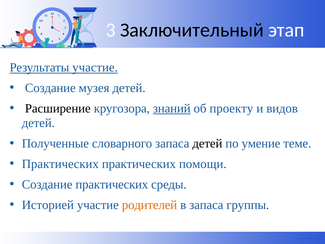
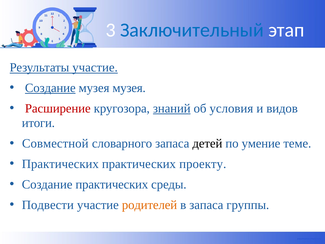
Заключительный colour: black -> blue
Создание at (50, 88) underline: none -> present
музея детей: детей -> музея
Расширение colour: black -> red
проекту: проекту -> условия
детей at (38, 123): детей -> итоги
Полученные: Полученные -> Совместной
помощи: помощи -> проекту
Историей: Историей -> Подвести
